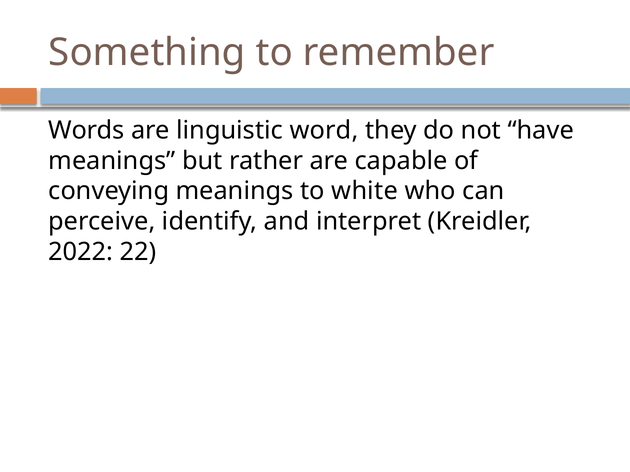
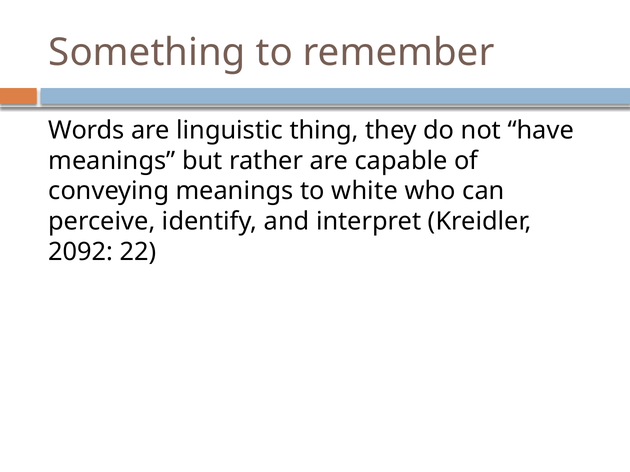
word: word -> thing
2022: 2022 -> 2092
